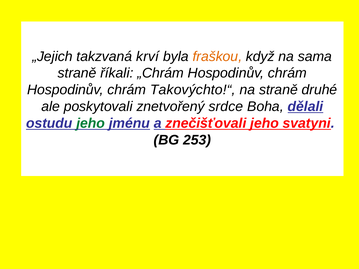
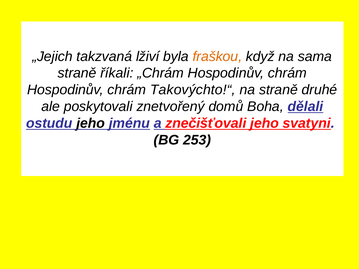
krví: krví -> lživí
srdce: srdce -> domů
jeho at (91, 124) colour: green -> black
